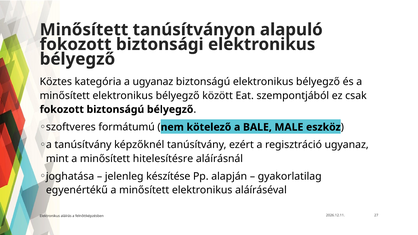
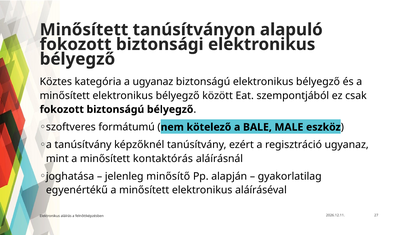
hitelesítésre: hitelesítésre -> kontaktórás
készítése: készítése -> minősítő
